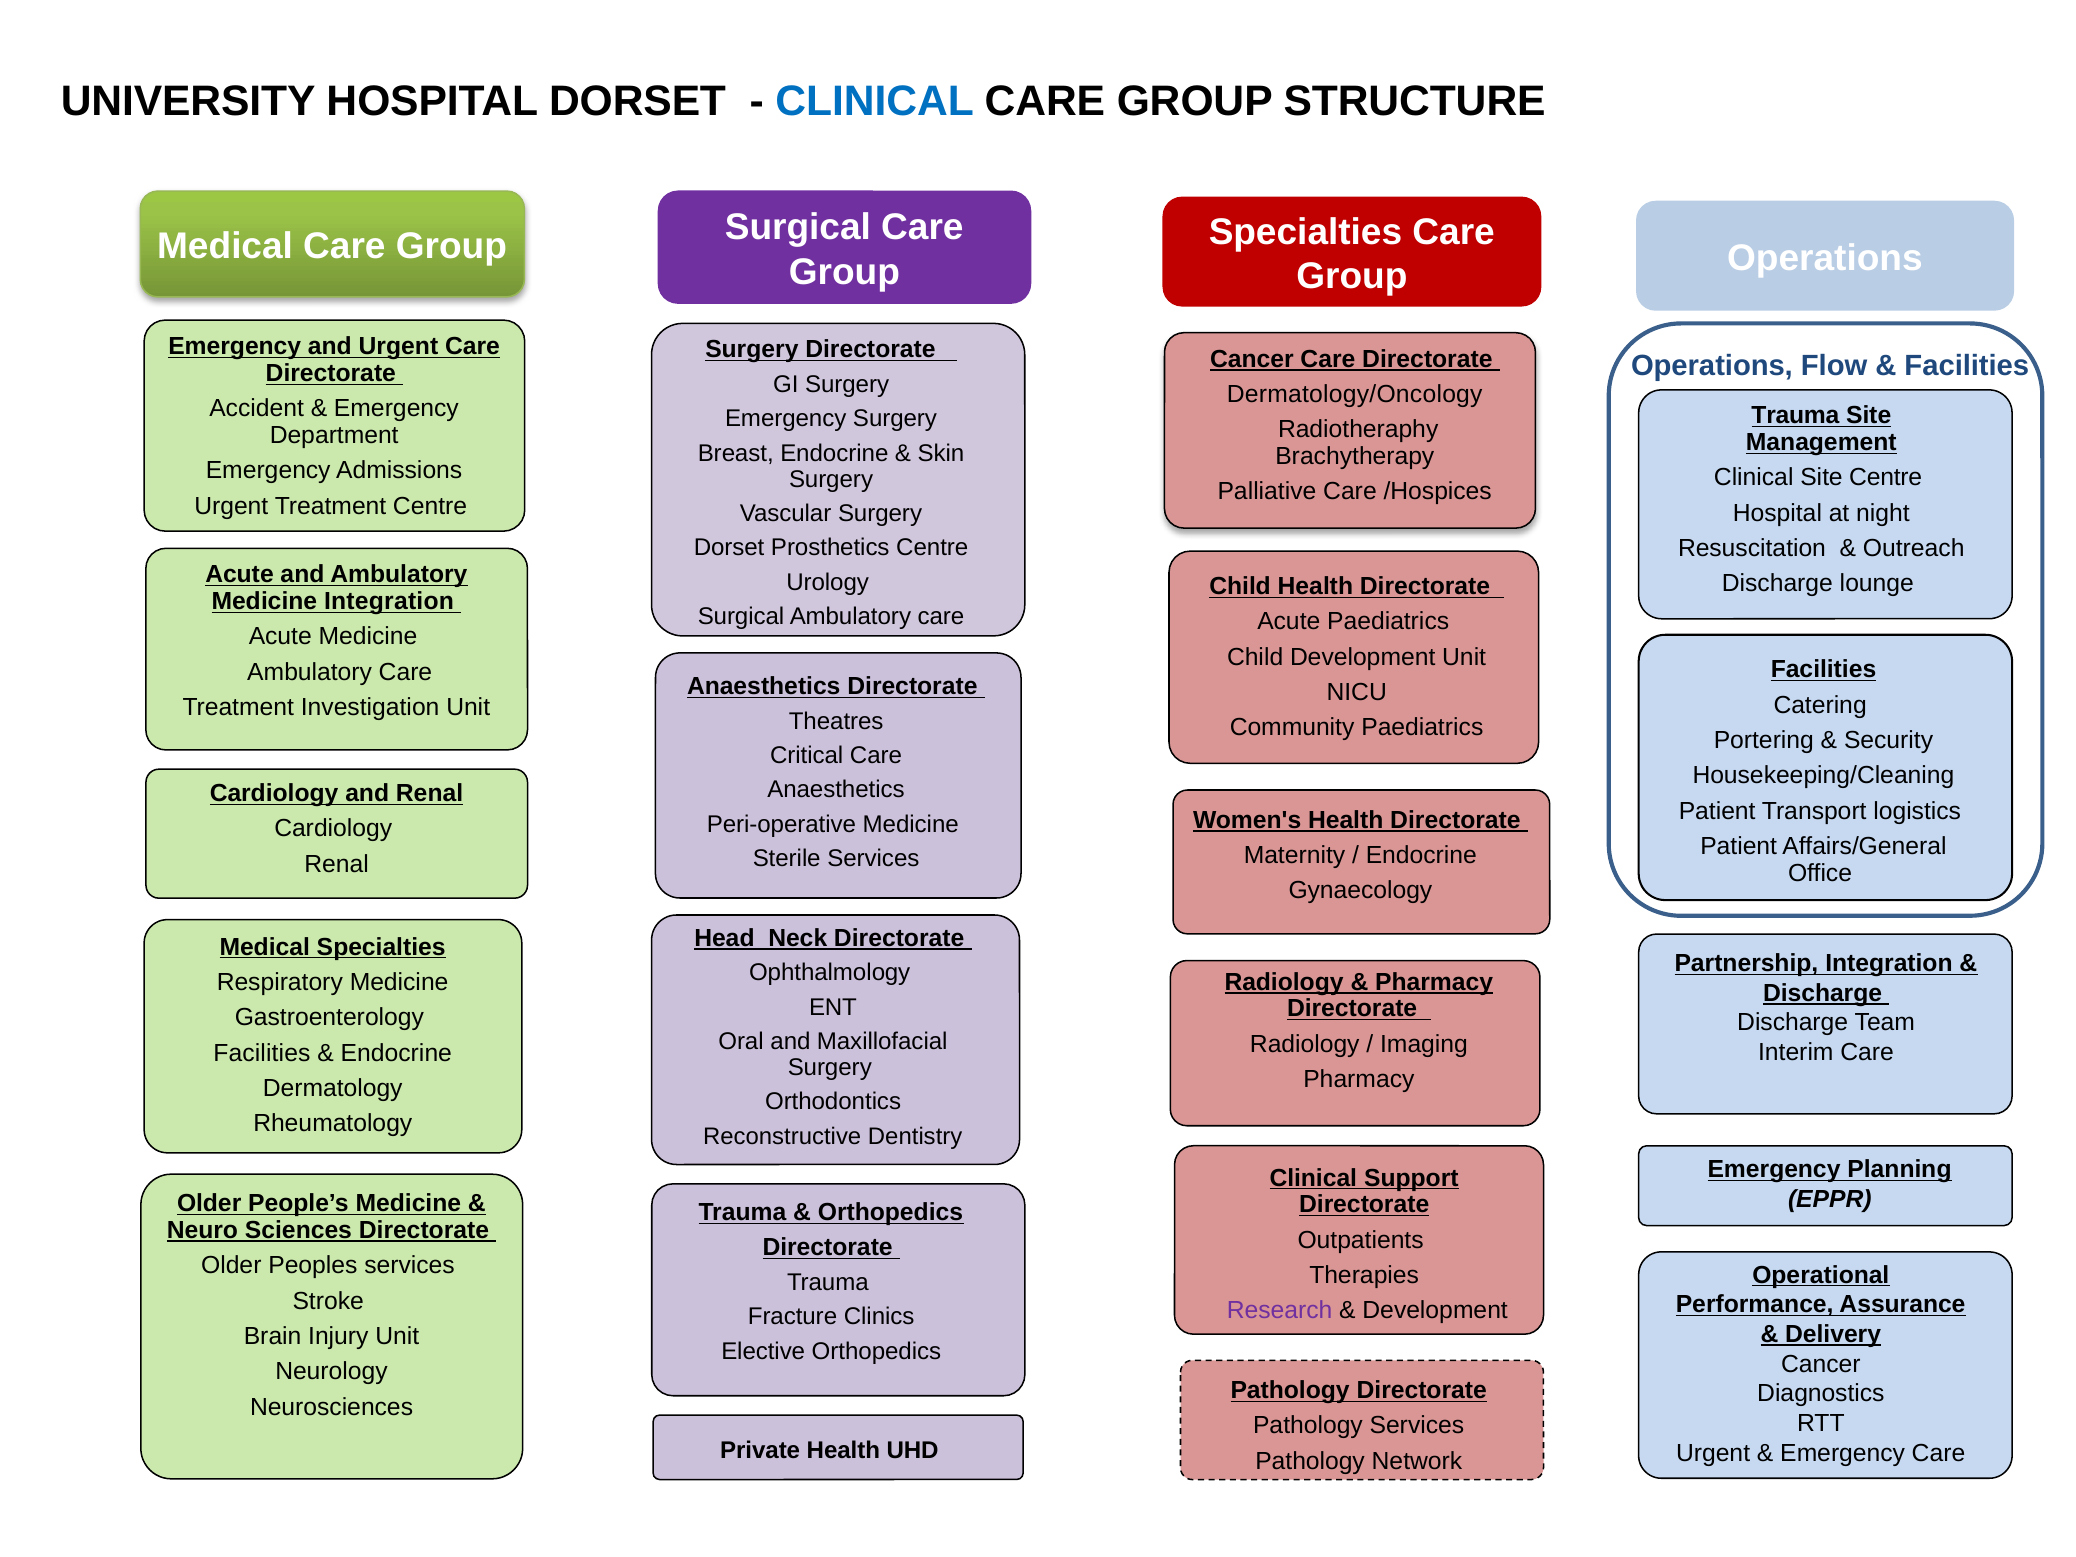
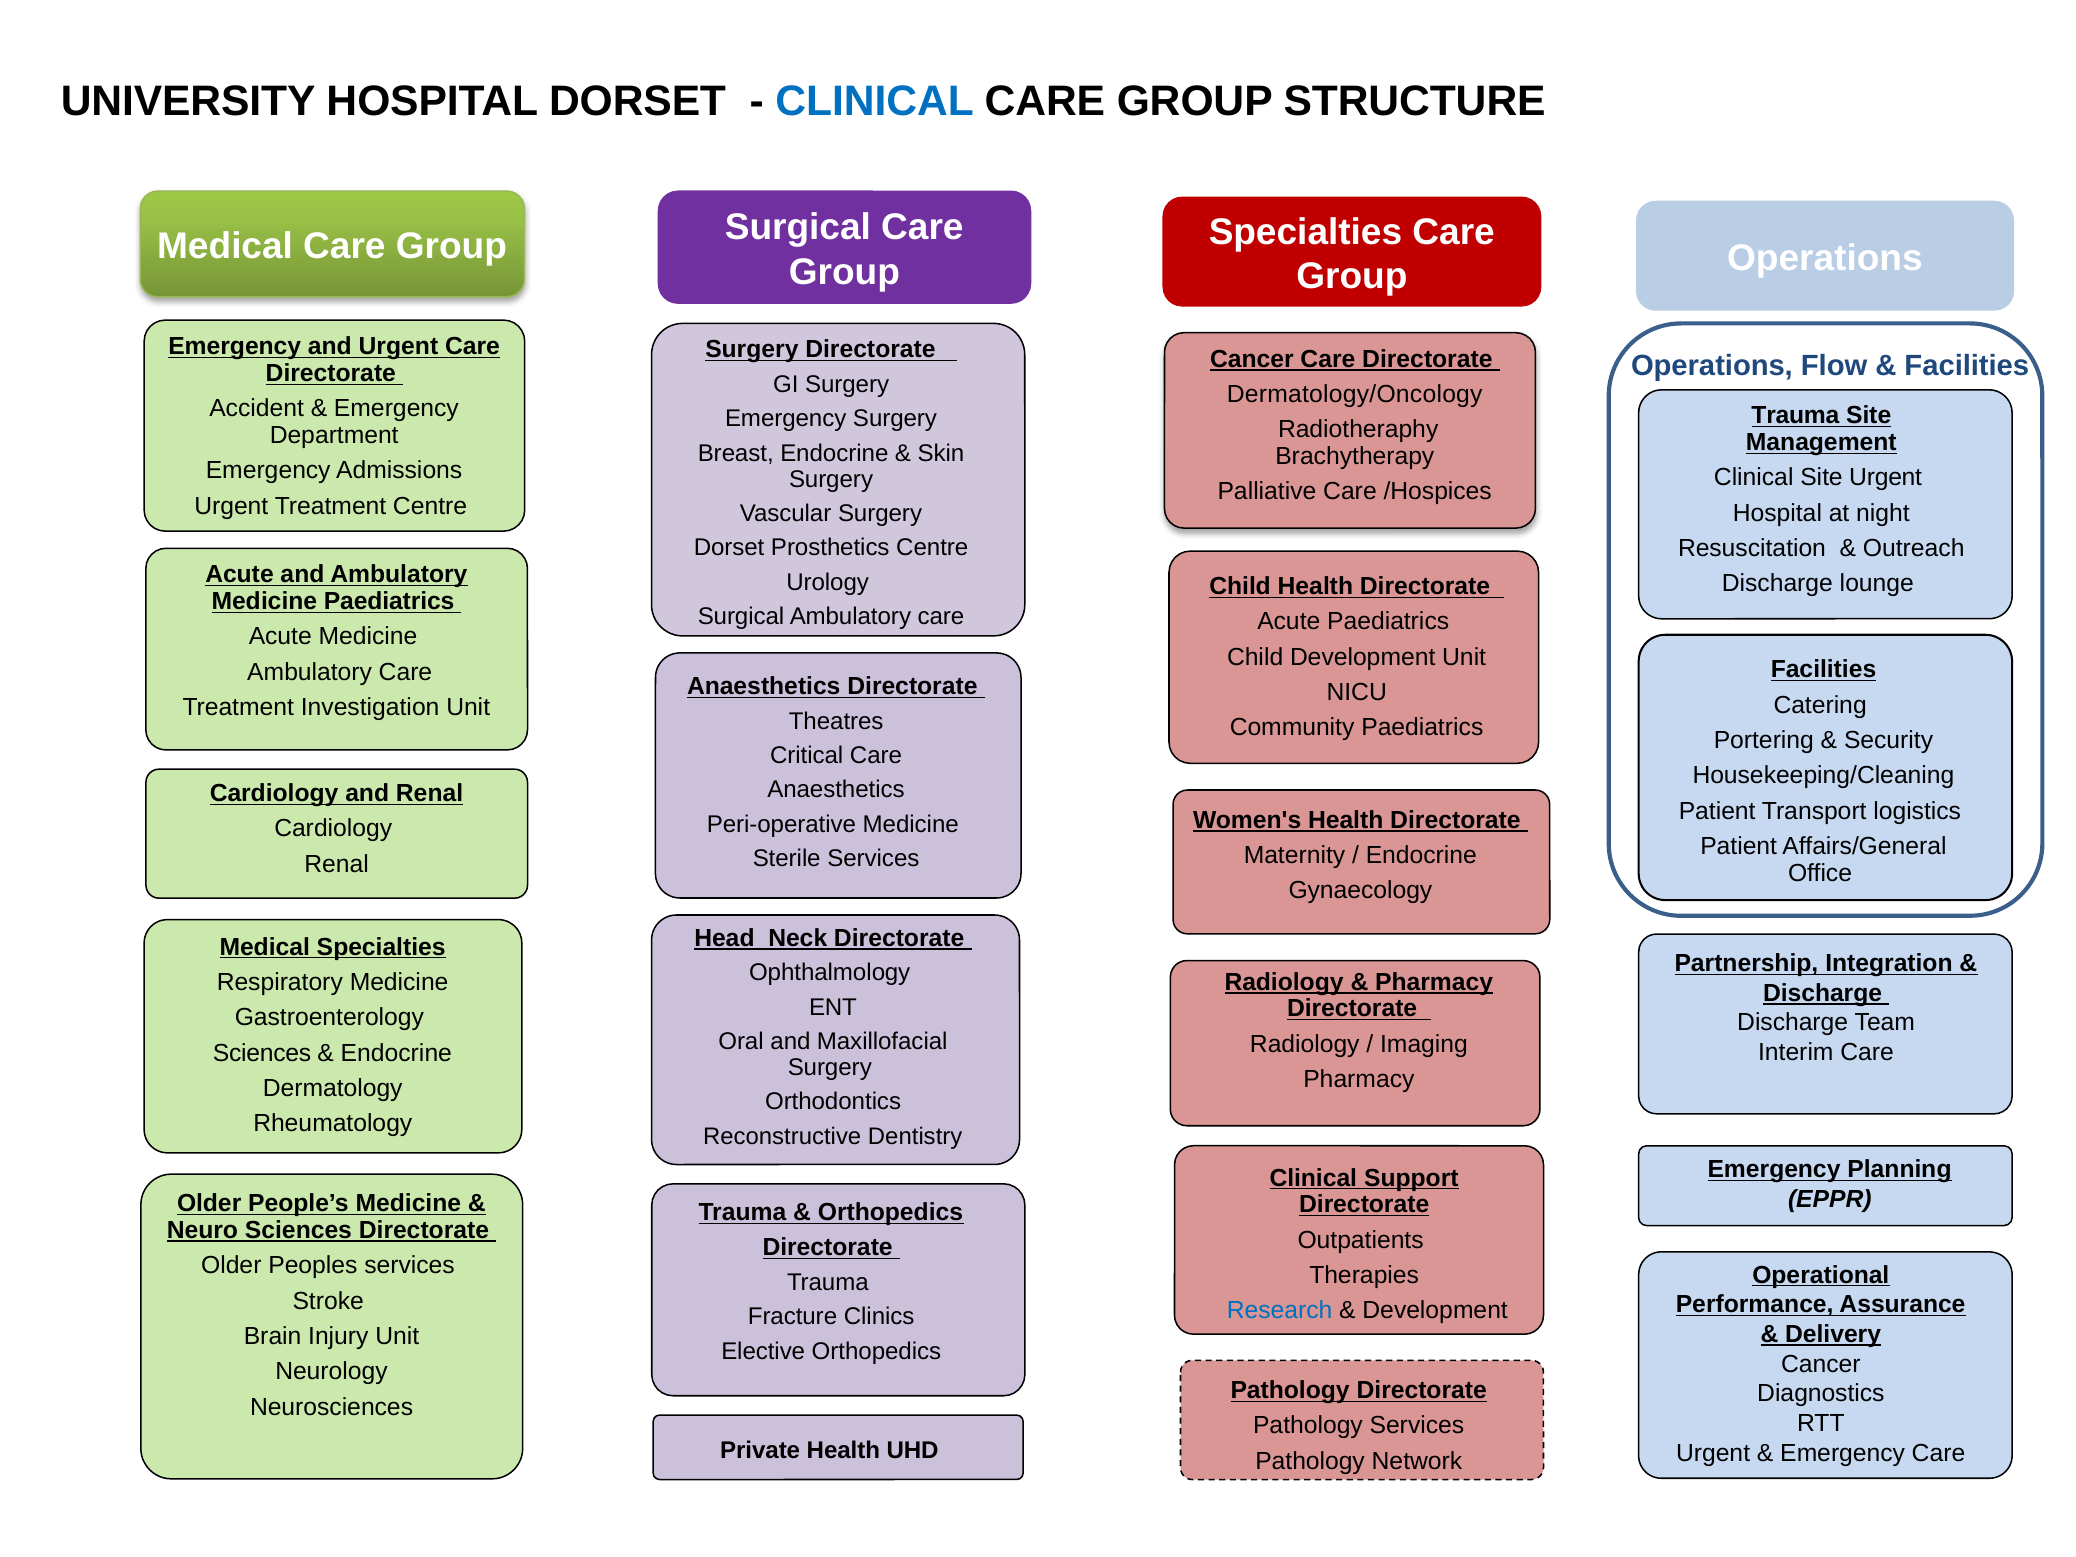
Site Centre: Centre -> Urgent
Medicine Integration: Integration -> Paediatrics
Facilities at (262, 1053): Facilities -> Sciences
Research colour: purple -> blue
